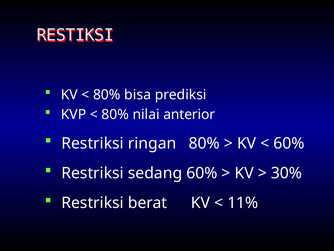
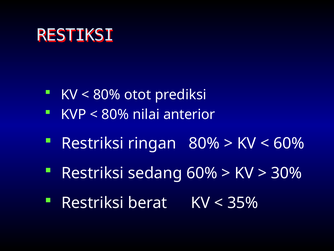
bisa: bisa -> otot
11%: 11% -> 35%
